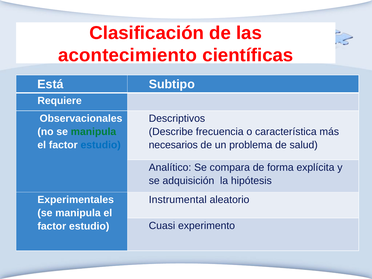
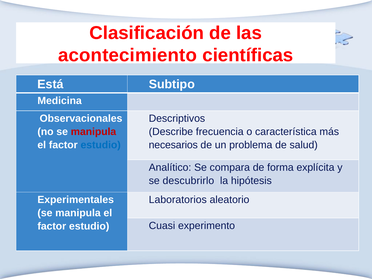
Requiere: Requiere -> Medicina
manipula at (93, 132) colour: green -> red
adquisición: adquisición -> descubrirlo
Instrumental: Instrumental -> Laboratorios
